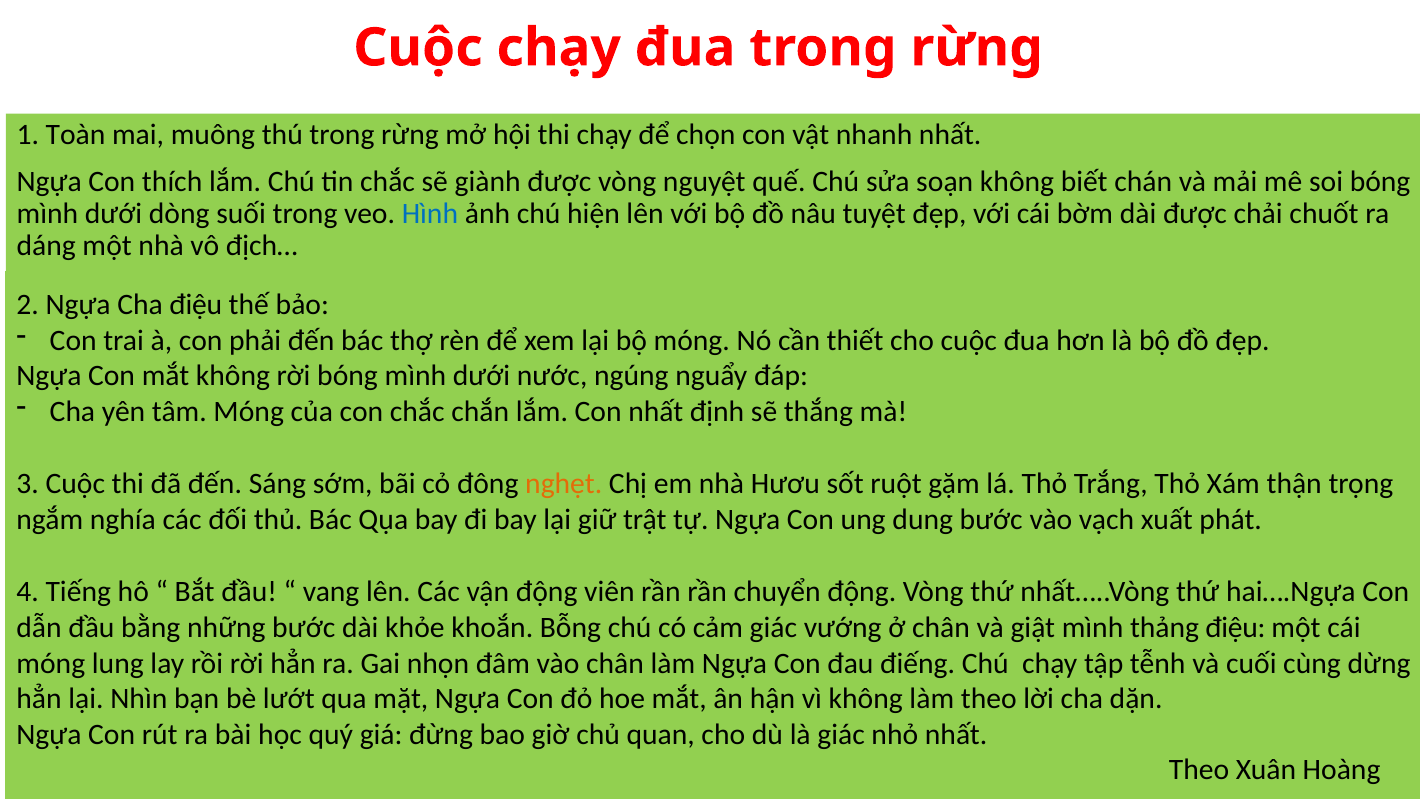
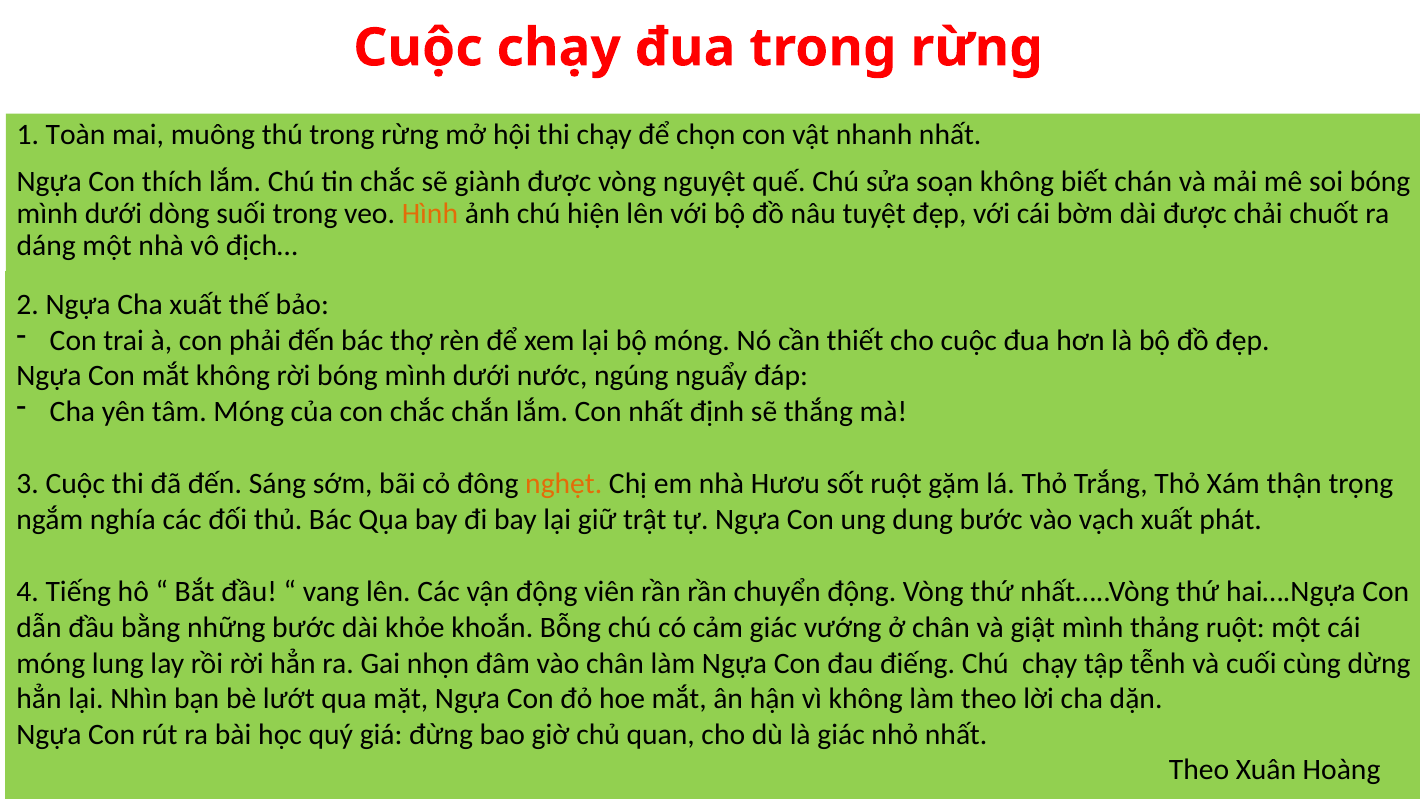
Hình colour: blue -> orange
Cha điệu: điệu -> xuất
thảng điệu: điệu -> ruột
